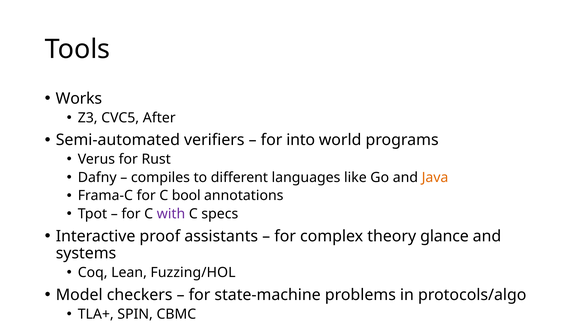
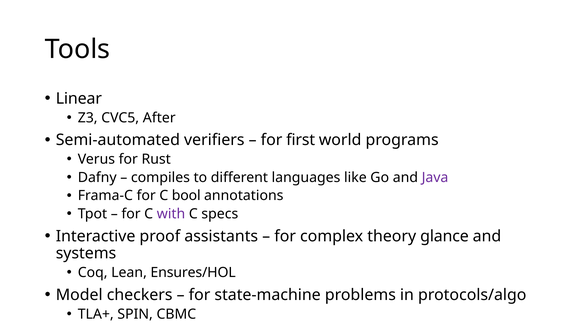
Works: Works -> Linear
into: into -> first
Java colour: orange -> purple
Fuzzing/HOL: Fuzzing/HOL -> Ensures/HOL
